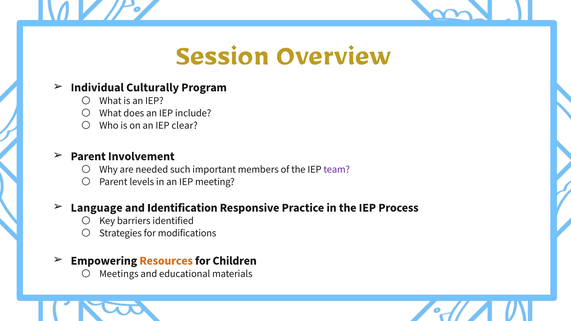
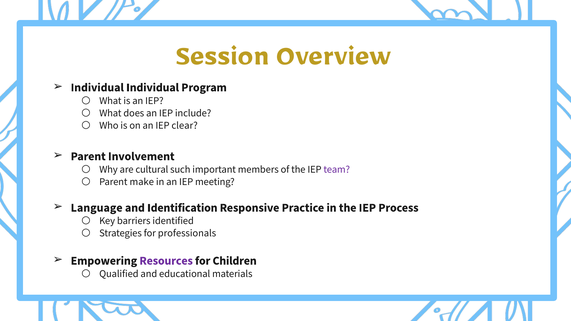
Individual Culturally: Culturally -> Individual
needed: needed -> cultural
levels: levels -> make
modifications: modifications -> professionals
Resources colour: orange -> purple
Meetings: Meetings -> Qualified
